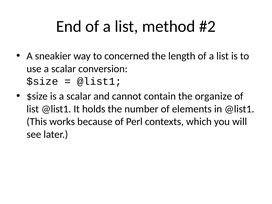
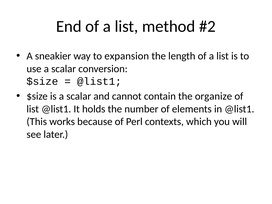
concerned: concerned -> expansion
